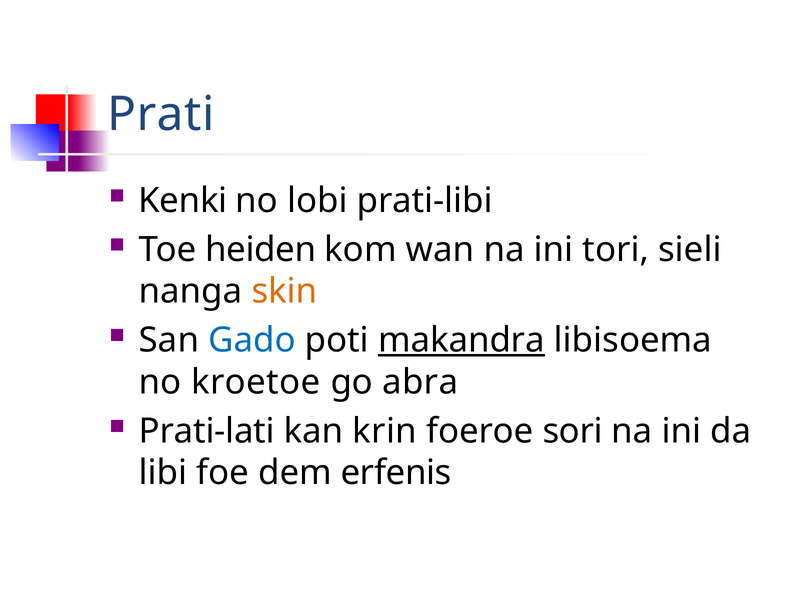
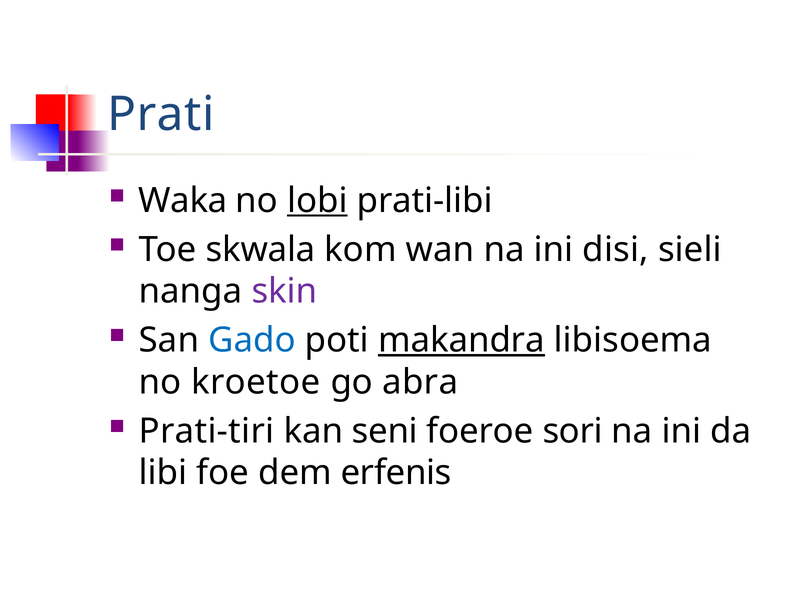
Kenki: Kenki -> Waka
lobi underline: none -> present
heiden: heiden -> skwala
tori: tori -> disi
skin colour: orange -> purple
Prati-lati: Prati-lati -> Prati-tiri
krin: krin -> seni
